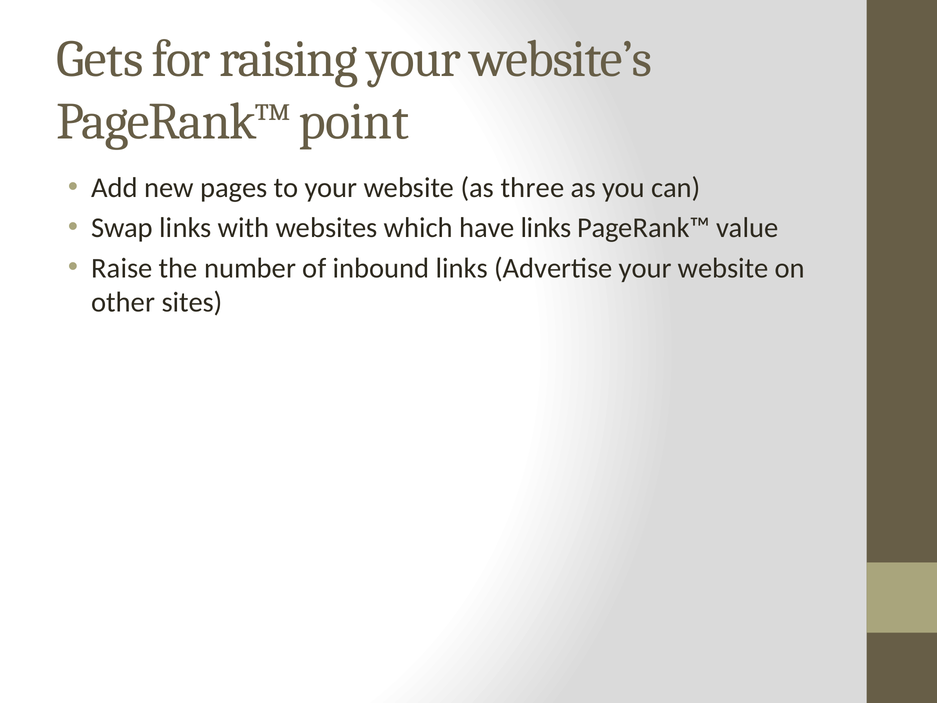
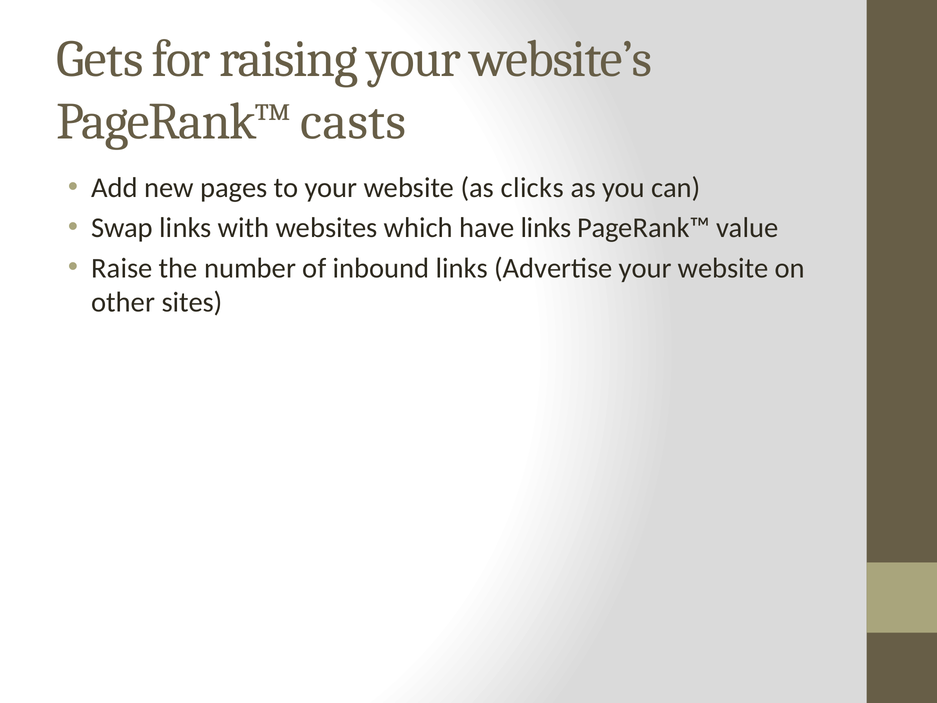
point: point -> casts
three: three -> clicks
